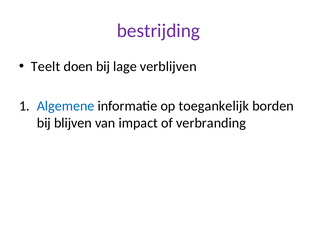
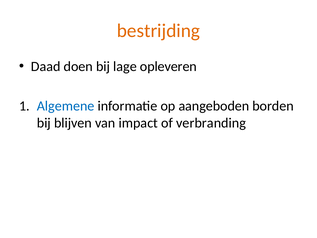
bestrijding colour: purple -> orange
Teelt: Teelt -> Daad
verblijven: verblijven -> opleveren
toegankelijk: toegankelijk -> aangeboden
